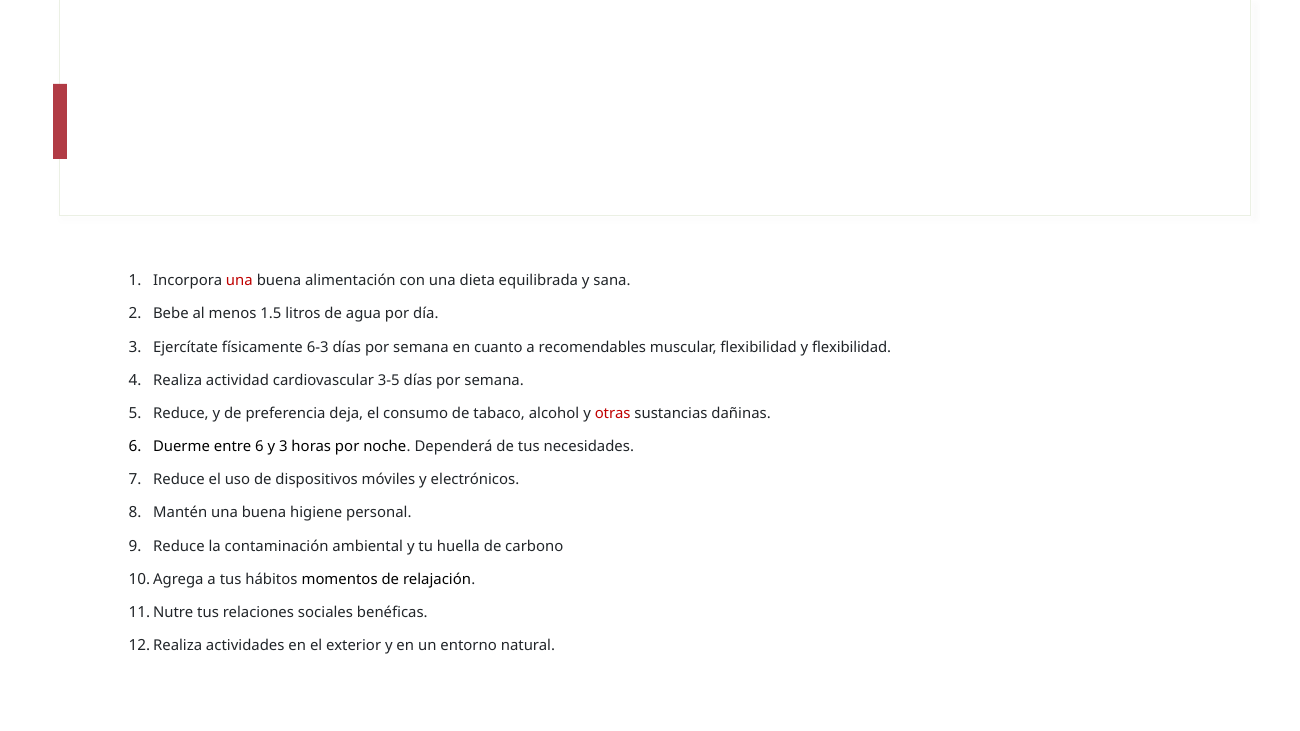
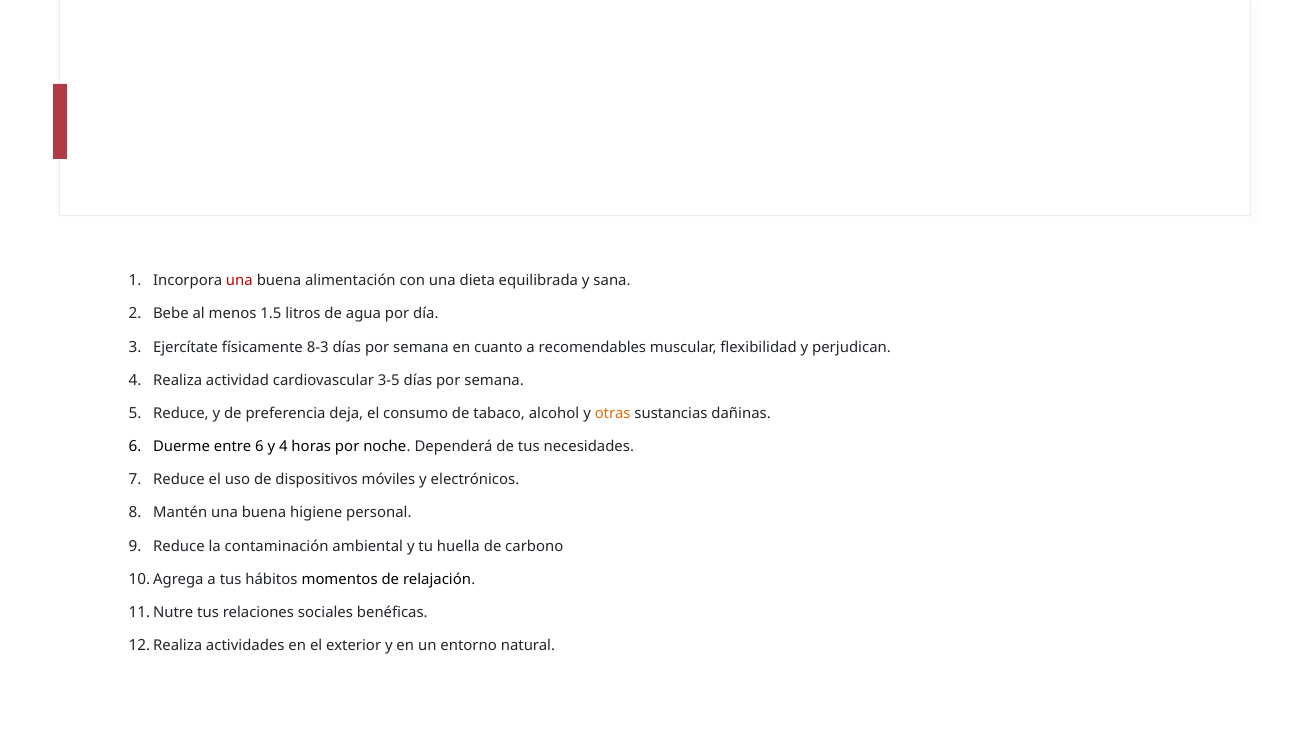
6-3: 6-3 -> 8-3
y flexibilidad: flexibilidad -> perjudican
otras colour: red -> orange
y 3: 3 -> 4
